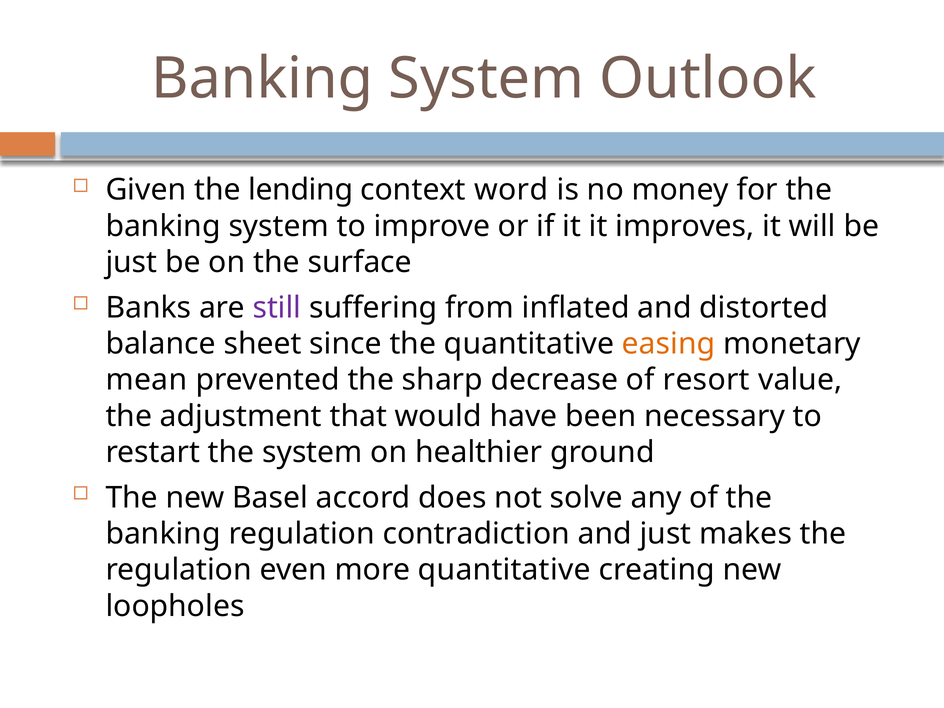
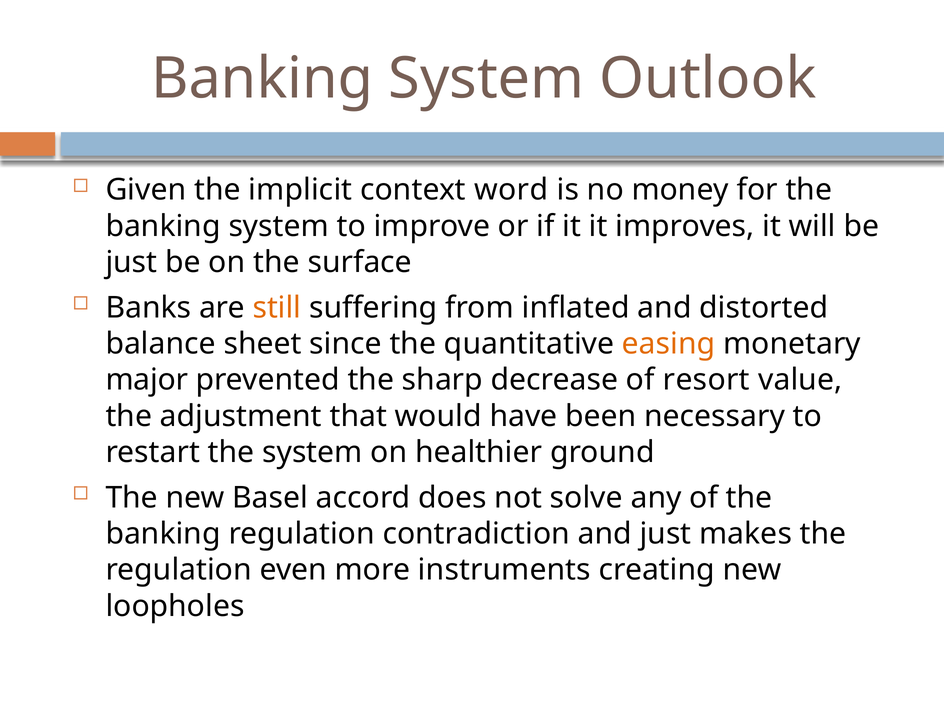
lending: lending -> implicit
still colour: purple -> orange
mean: mean -> major
more quantitative: quantitative -> instruments
